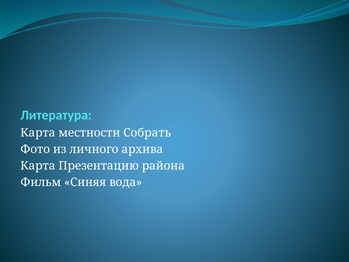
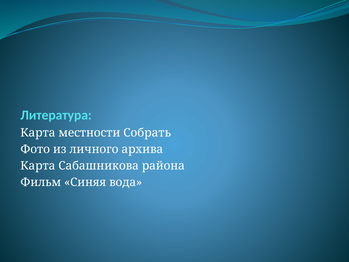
Презентацию: Презентацию -> Сабашникова
